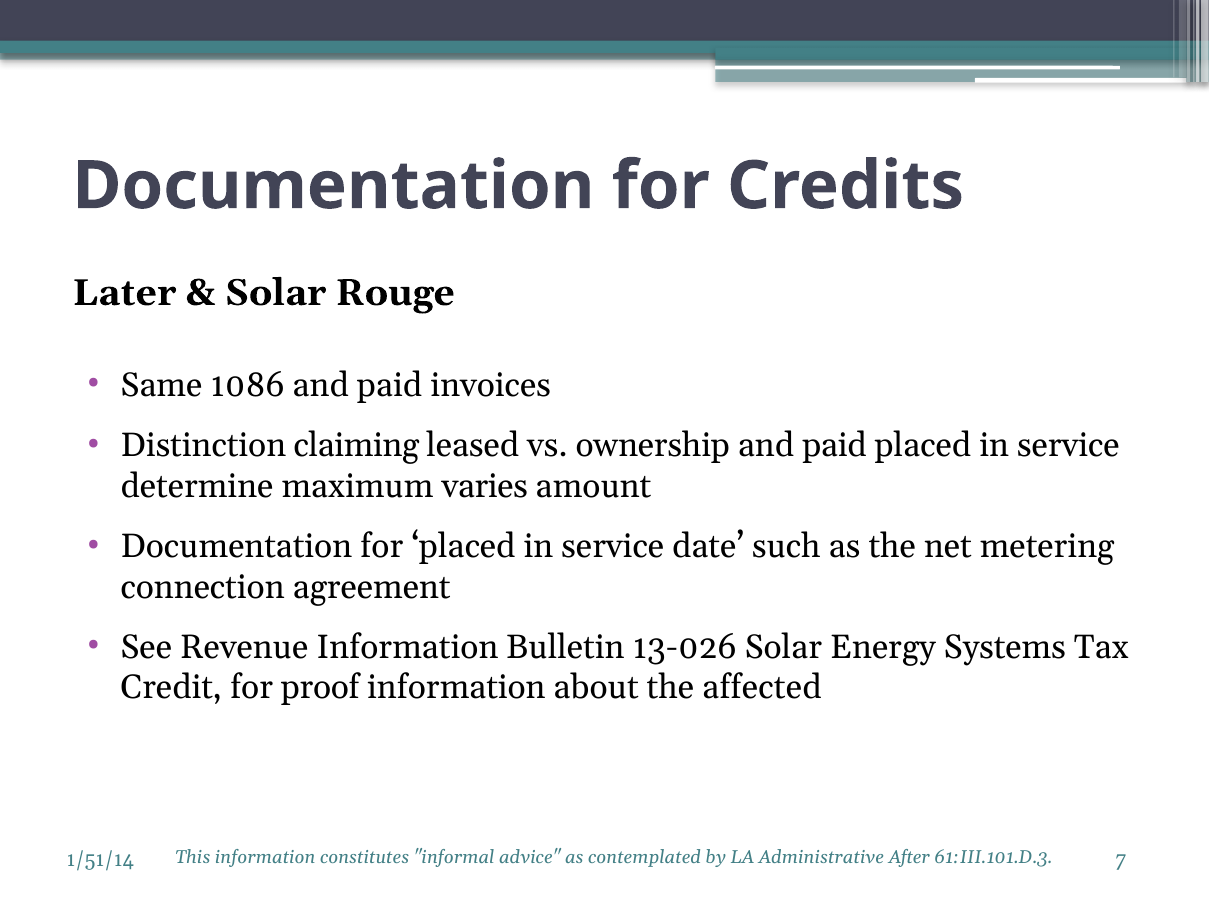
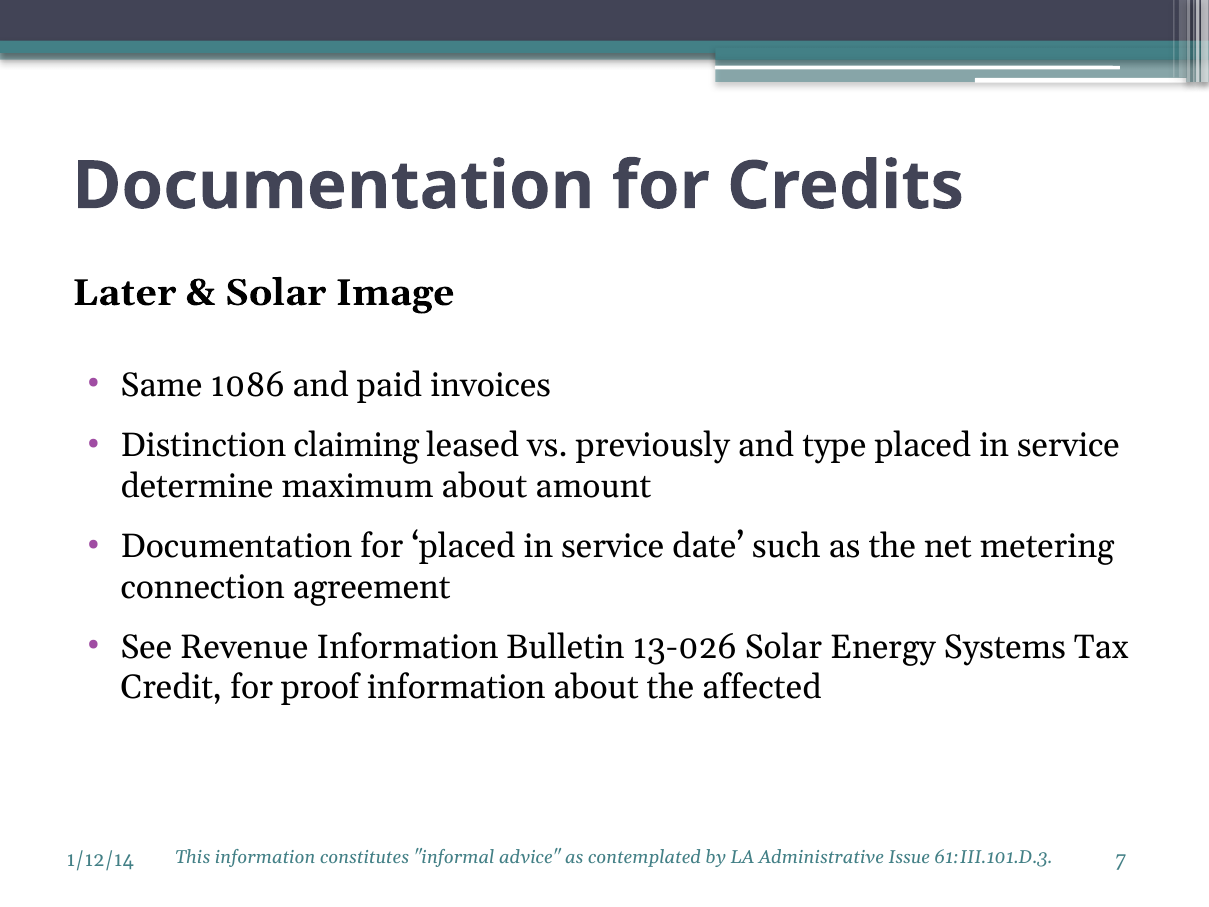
Rouge: Rouge -> Image
ownership: ownership -> previously
paid at (835, 446): paid -> type
maximum varies: varies -> about
After: After -> Issue
1/51/14: 1/51/14 -> 1/12/14
